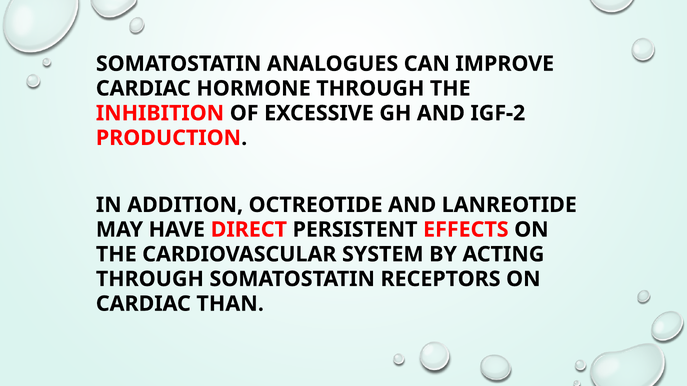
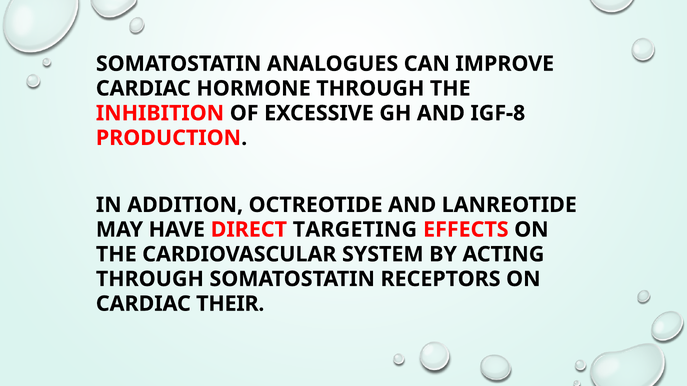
IGF-2: IGF-2 -> IGF-8
PERSISTENT: PERSISTENT -> TARGETING
THAN: THAN -> THEIR
